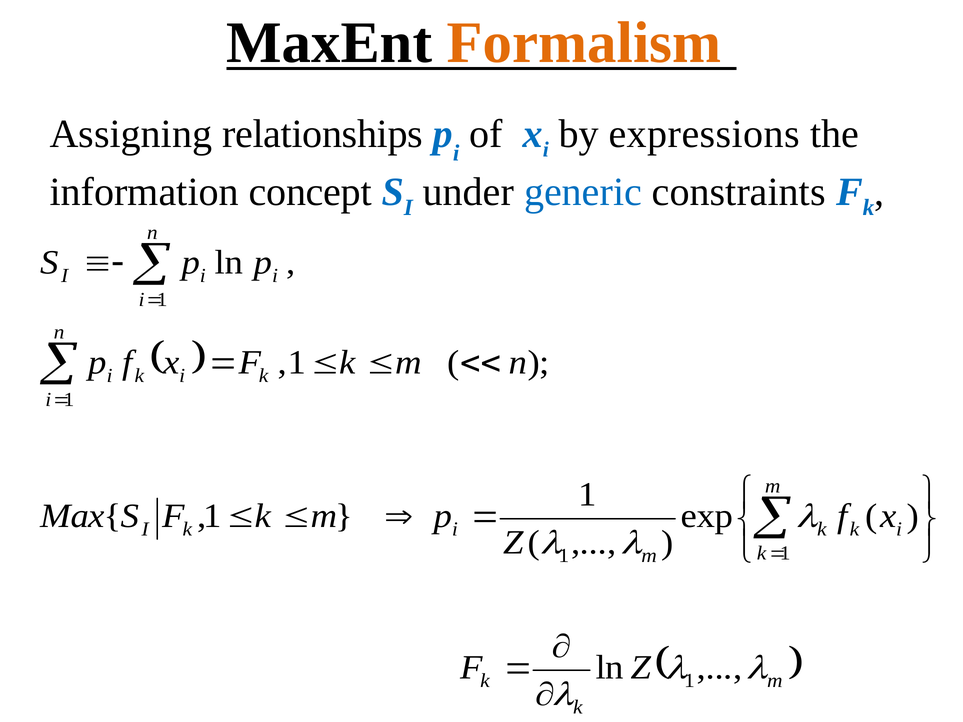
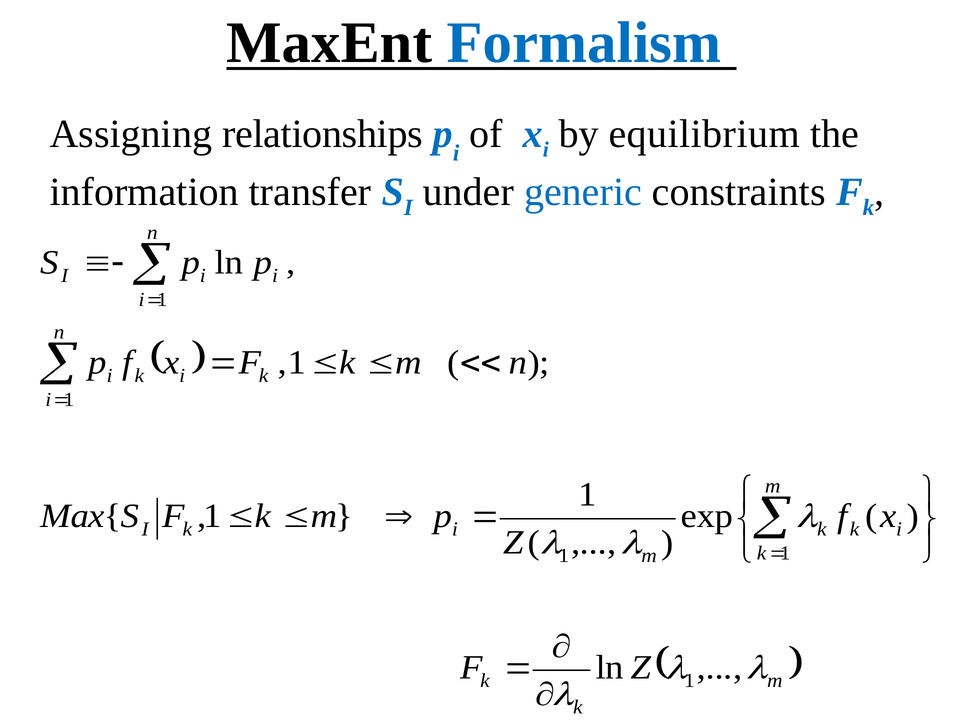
Formalism colour: orange -> blue
expressions: expressions -> equilibrium
concept: concept -> transfer
